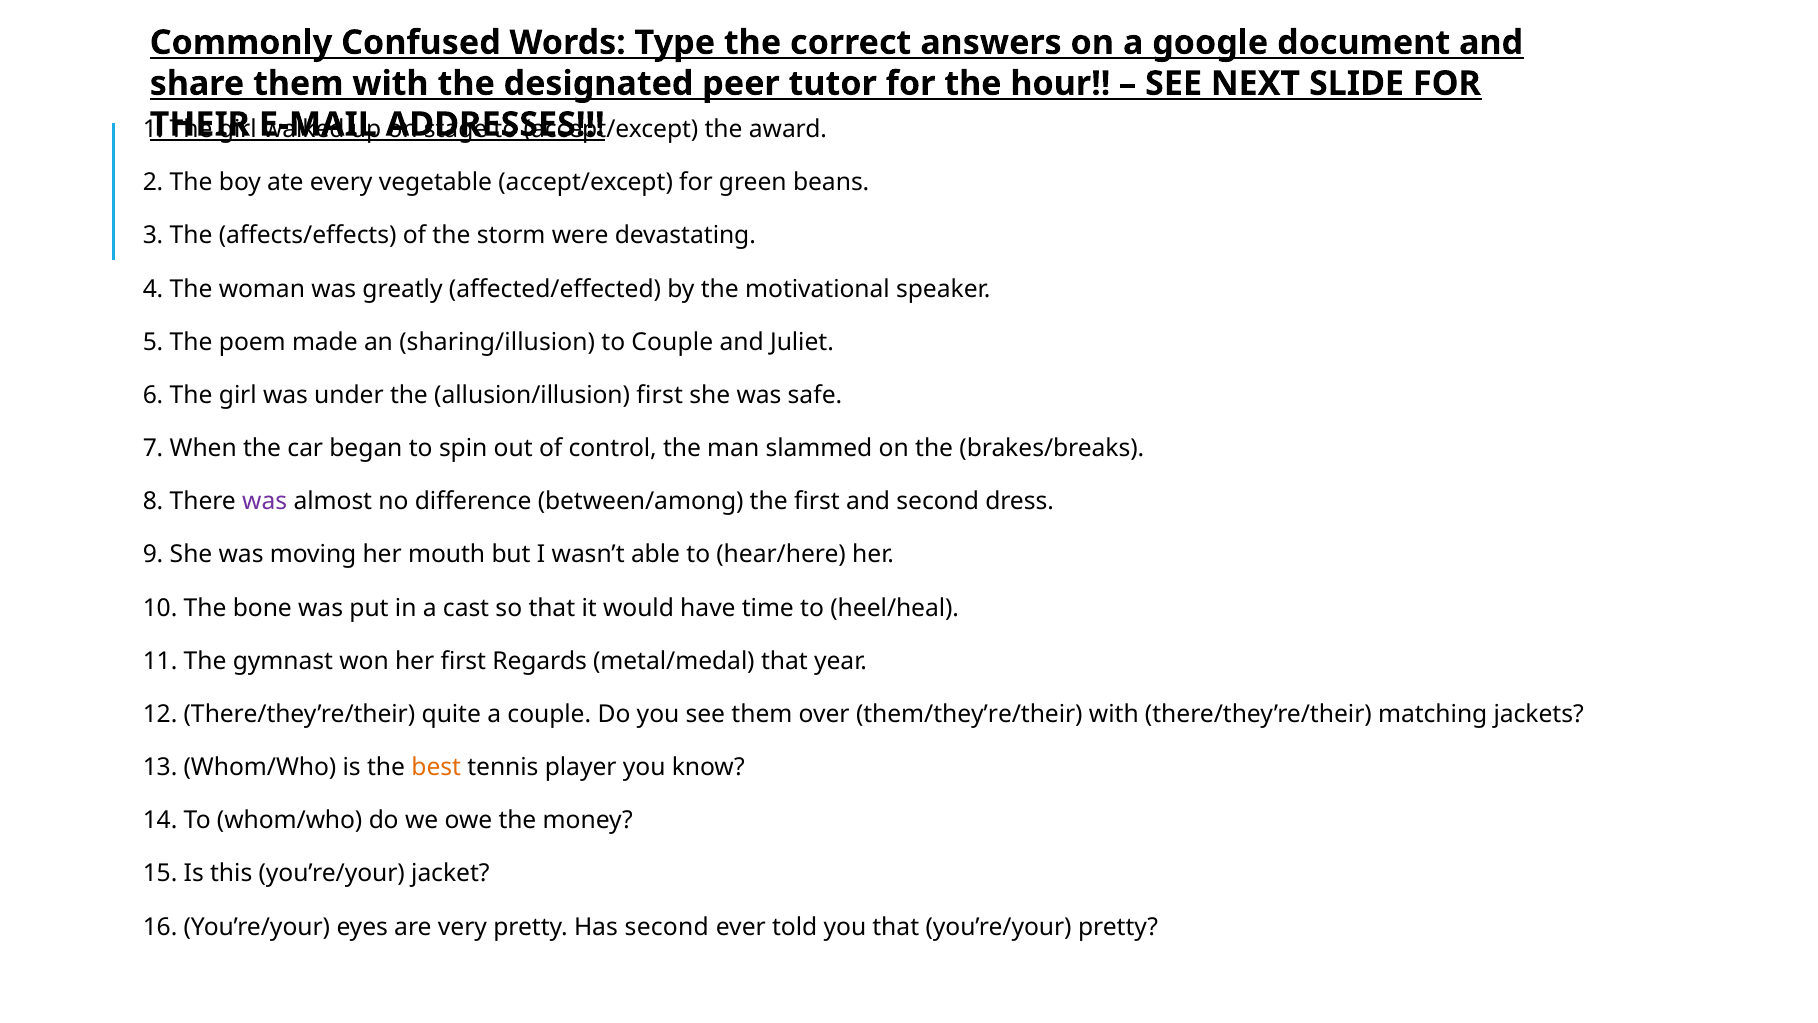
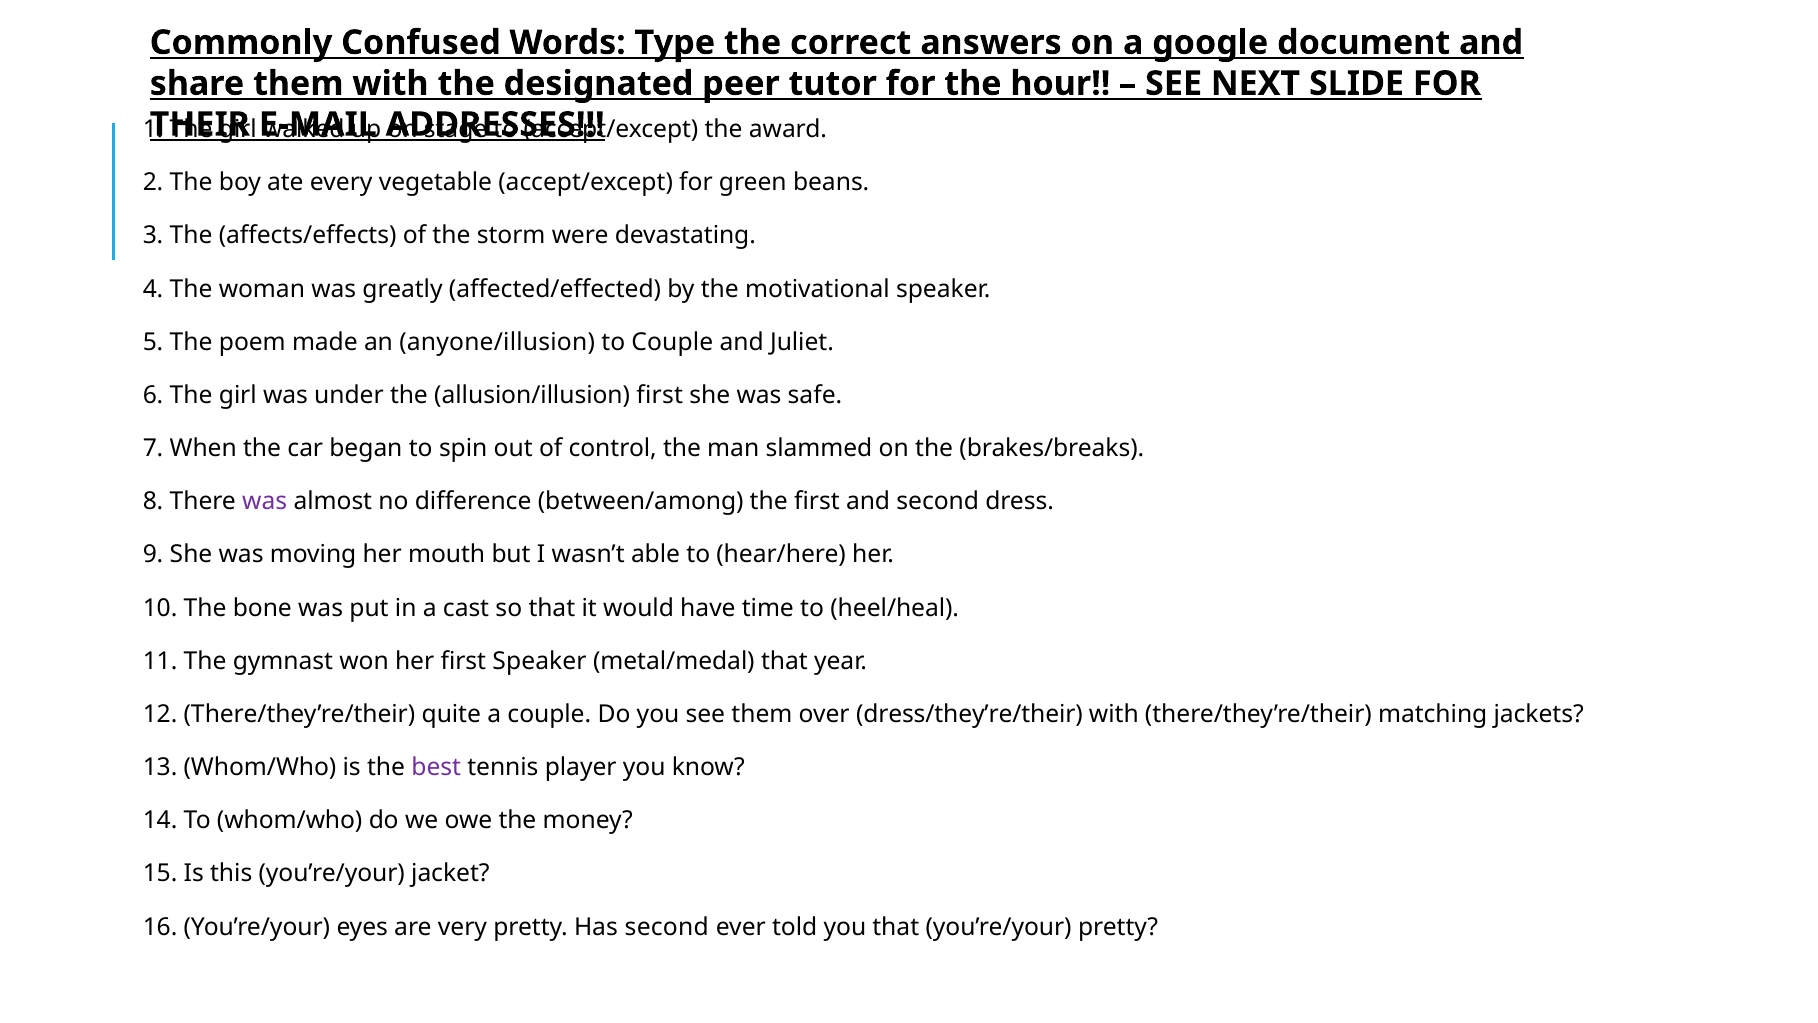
sharing/illusion: sharing/illusion -> anyone/illusion
first Regards: Regards -> Speaker
them/they’re/their: them/they’re/their -> dress/they’re/their
best colour: orange -> purple
